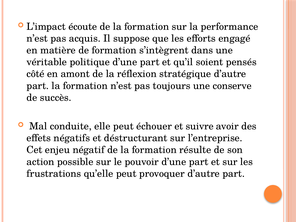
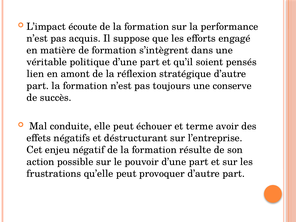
côté: côté -> lien
suivre: suivre -> terme
